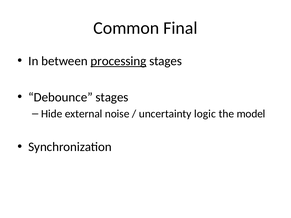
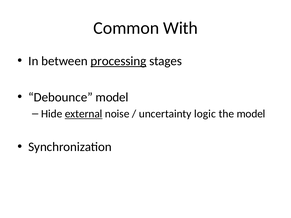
Final: Final -> With
Debounce stages: stages -> model
external underline: none -> present
